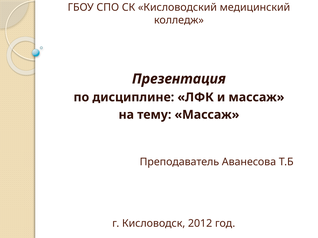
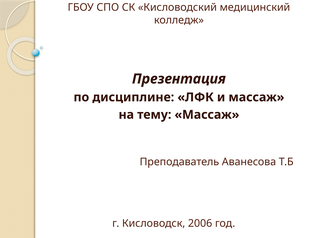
2012: 2012 -> 2006
